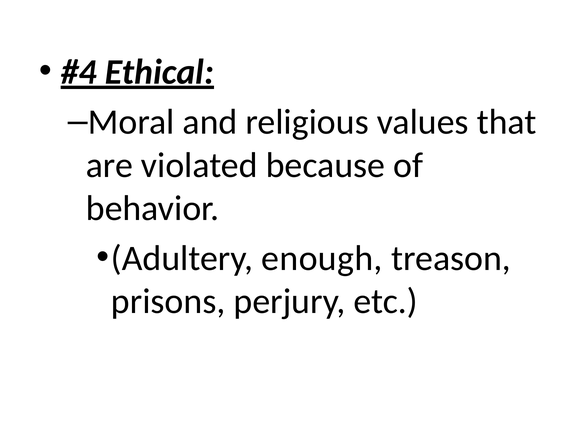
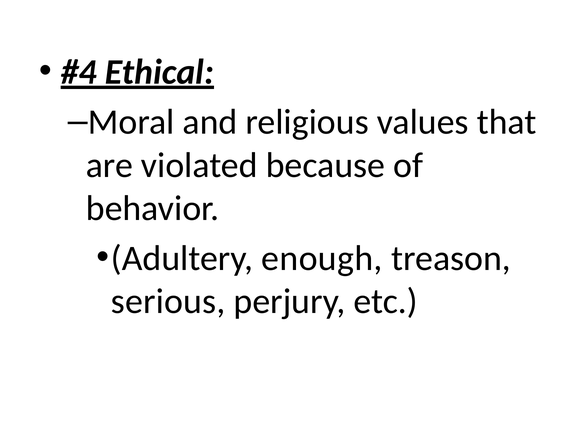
prisons: prisons -> serious
